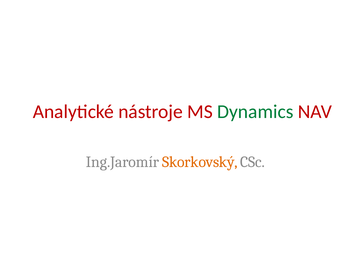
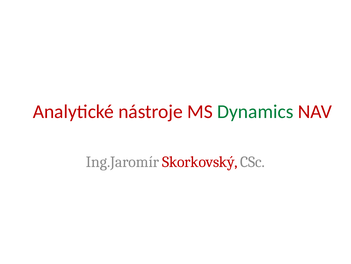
Skorkovský colour: orange -> red
